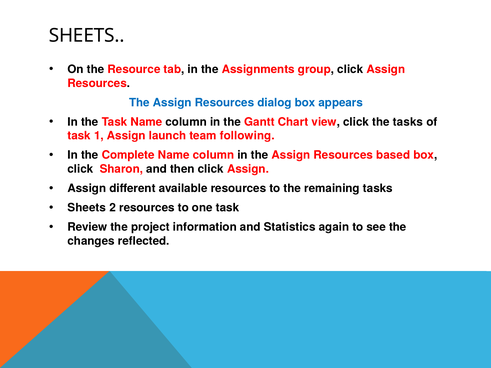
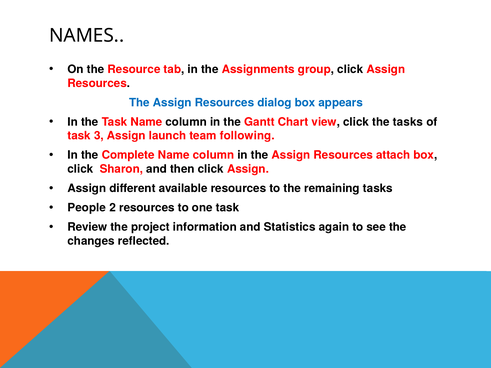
SHEETS at (87, 36): SHEETS -> NAMES
1: 1 -> 3
based: based -> attach
Sheets at (87, 208): Sheets -> People
